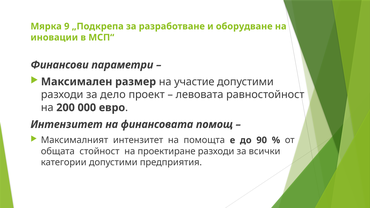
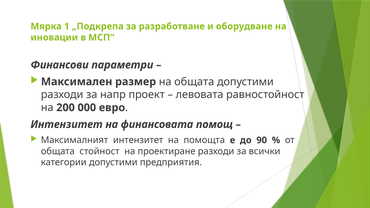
9: 9 -> 1
на участие: участие -> общата
дело: дело -> напр
